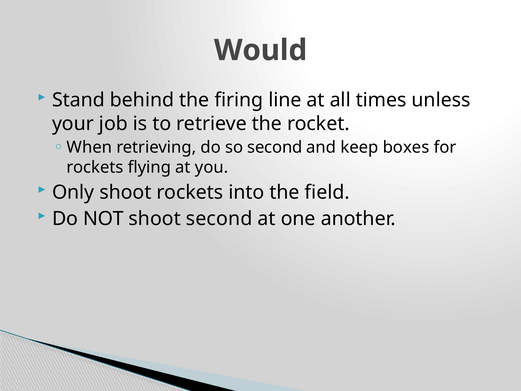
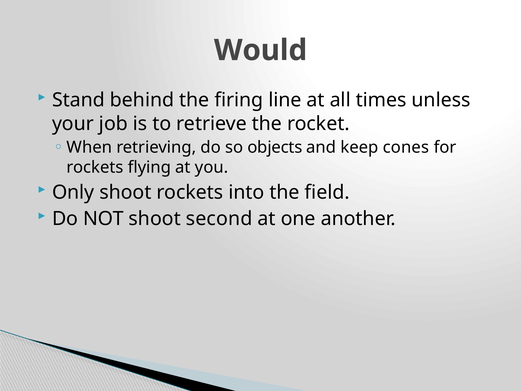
so second: second -> objects
boxes: boxes -> cones
